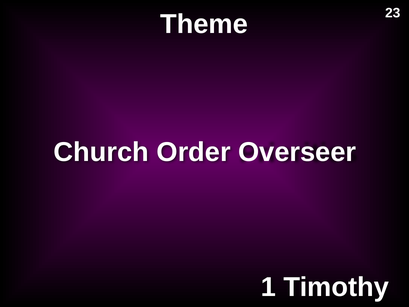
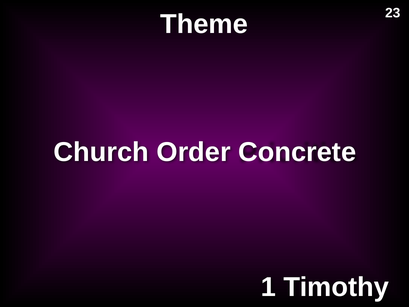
Overseer: Overseer -> Concrete
